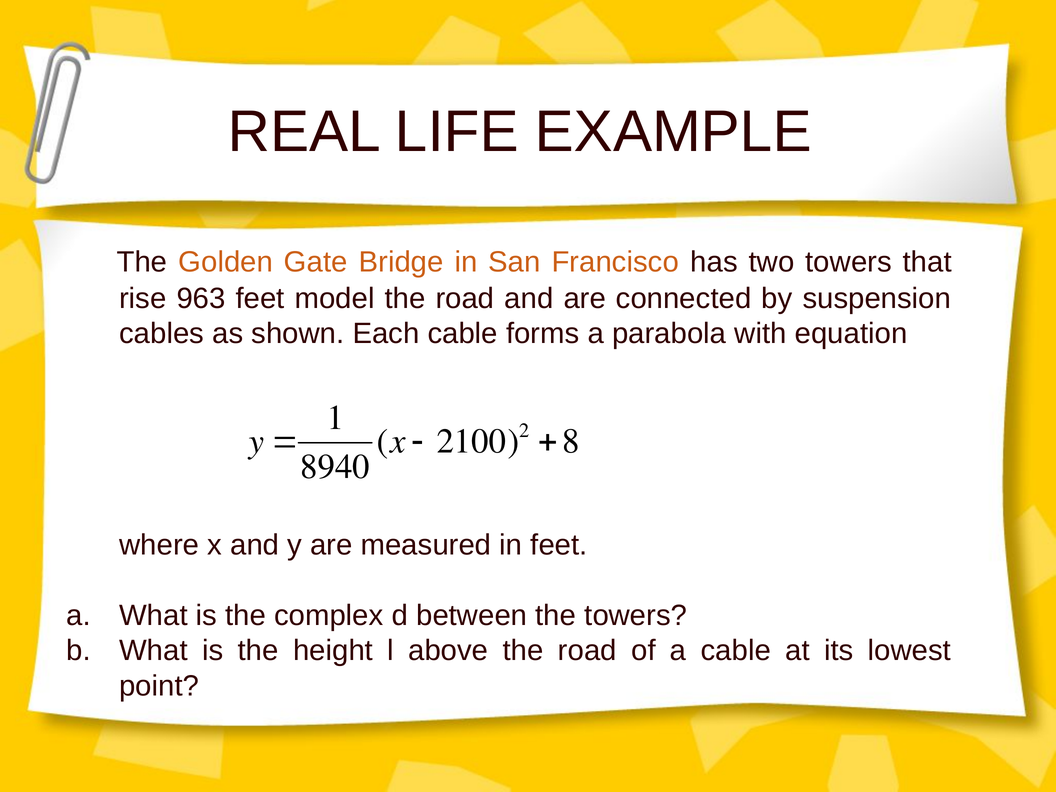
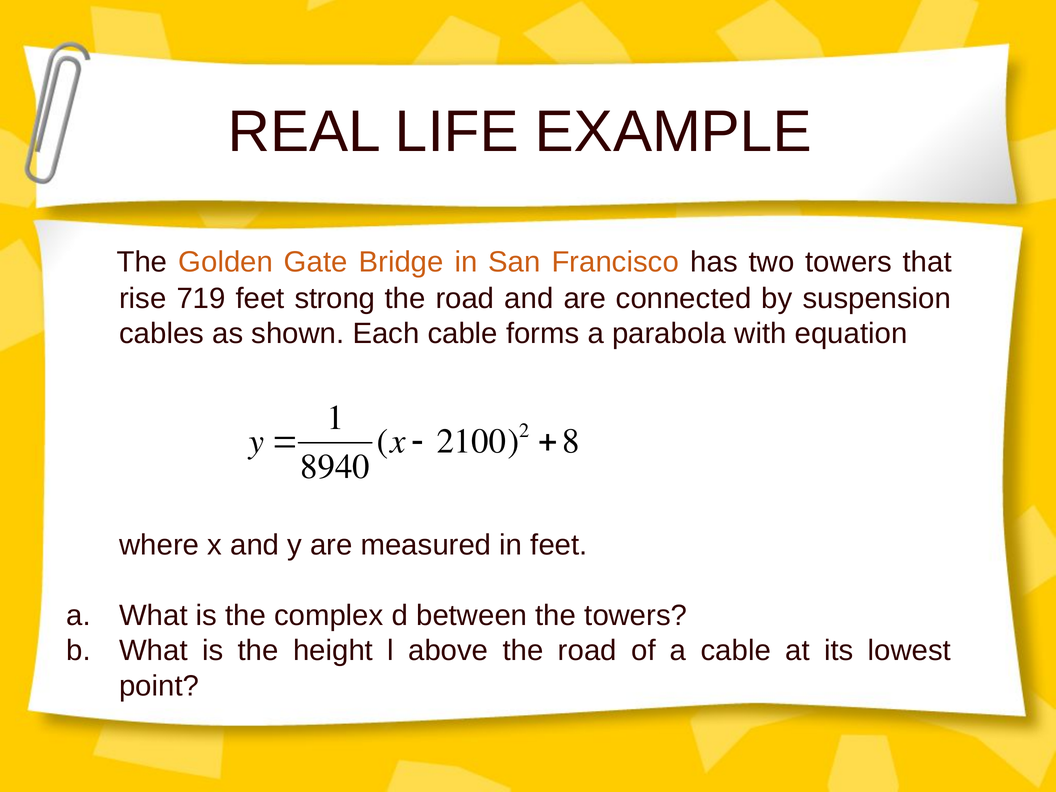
963: 963 -> 719
model: model -> strong
